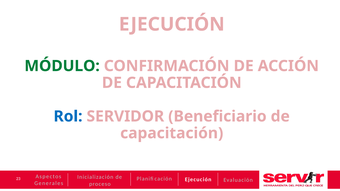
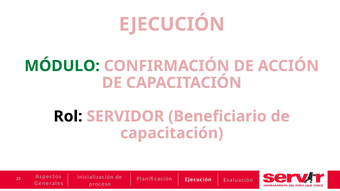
Rol colour: blue -> black
